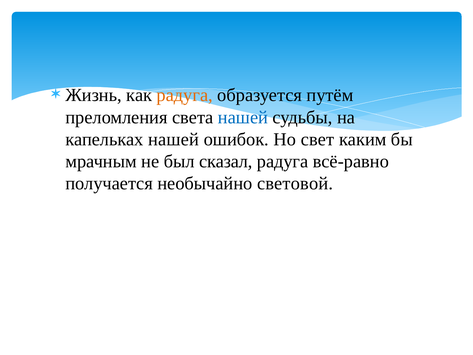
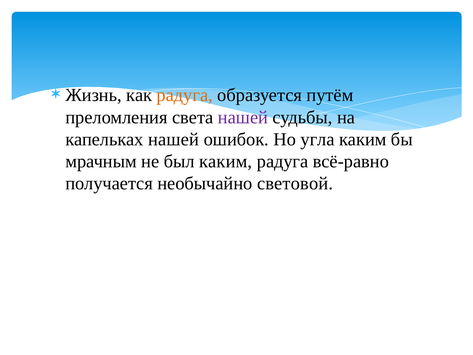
нашей at (243, 117) colour: blue -> purple
свет: свет -> угла
был сказал: сказал -> каким
